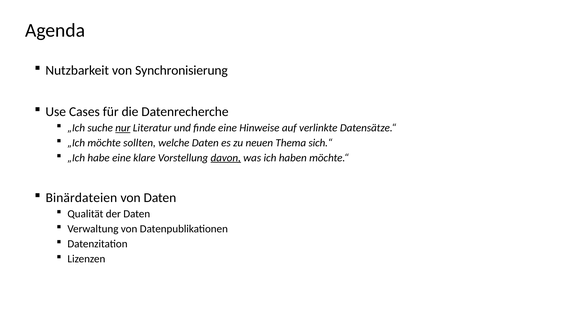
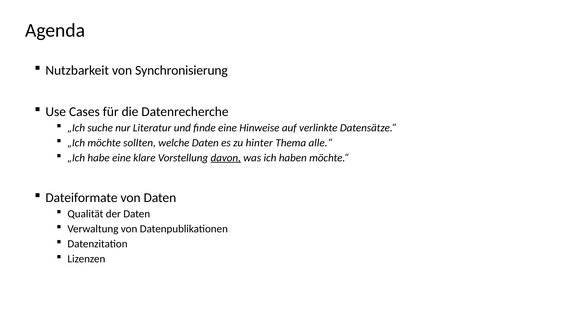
nur underline: present -> none
neuen: neuen -> hinter
sich.“: sich.“ -> alle.“
Binärdateien: Binärdateien -> Dateiformate
